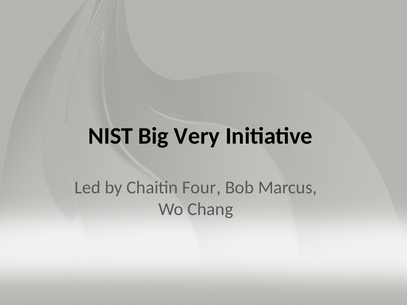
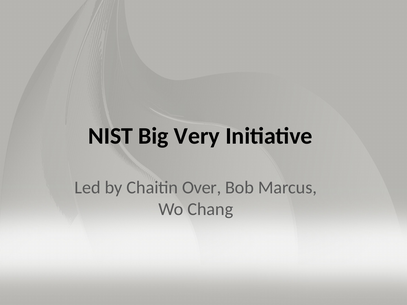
Four: Four -> Over
